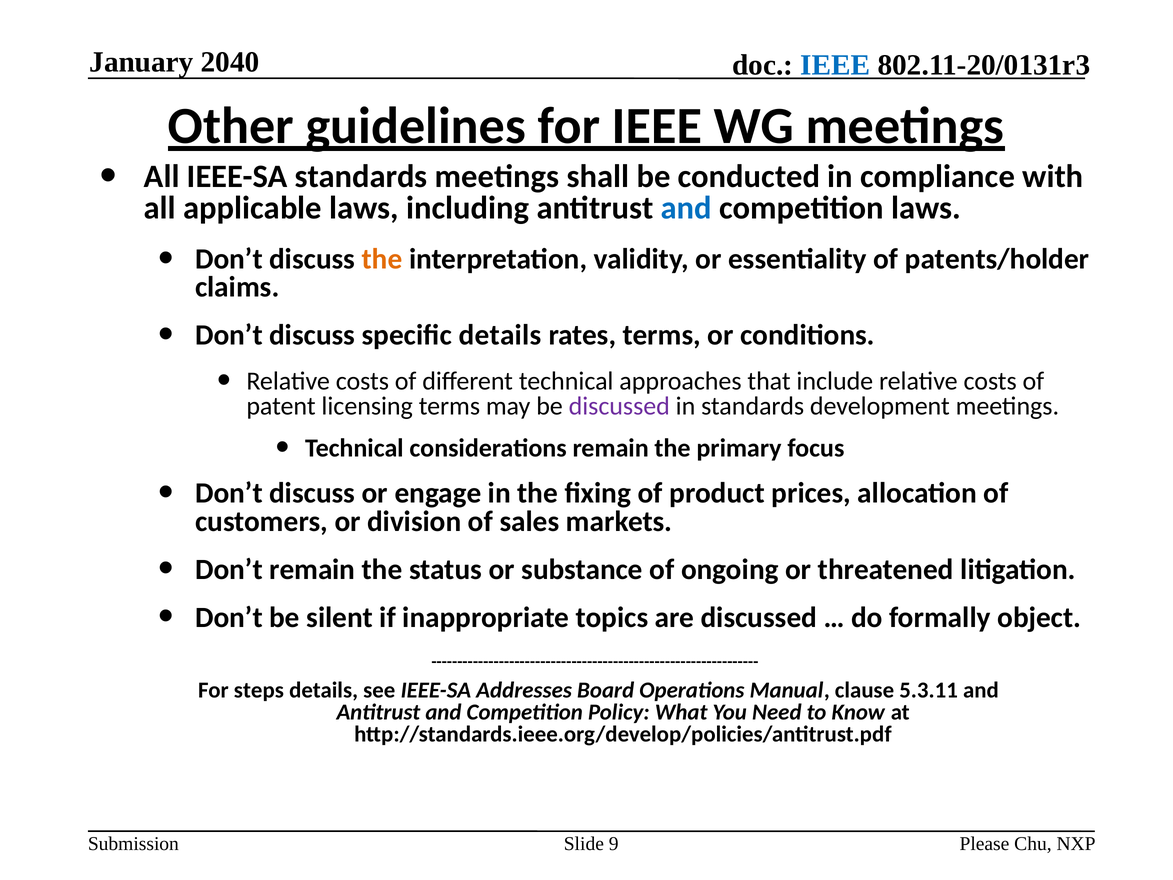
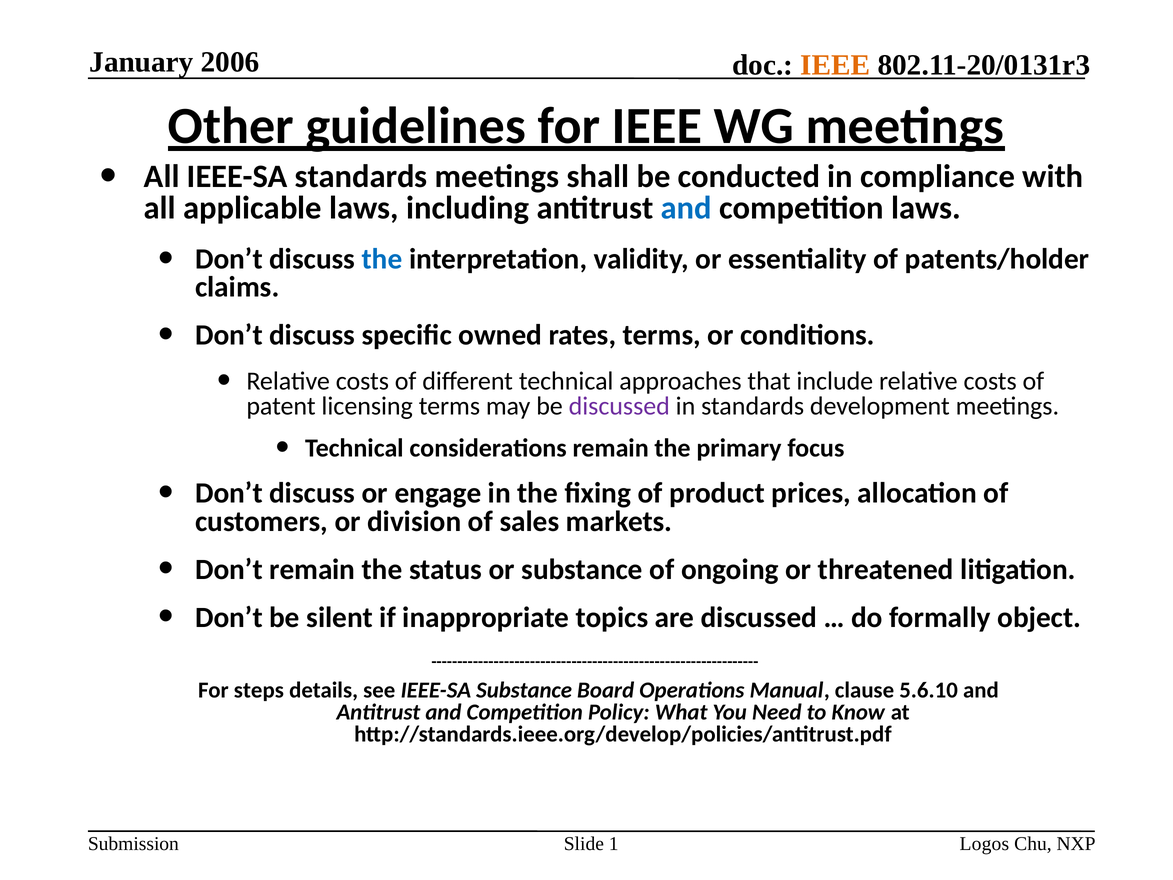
2040: 2040 -> 2006
IEEE at (835, 65) colour: blue -> orange
the at (382, 259) colour: orange -> blue
specific details: details -> owned
IEEE-SA Addresses: Addresses -> Substance
5.3.11: 5.3.11 -> 5.6.10
9: 9 -> 1
Please: Please -> Logos
